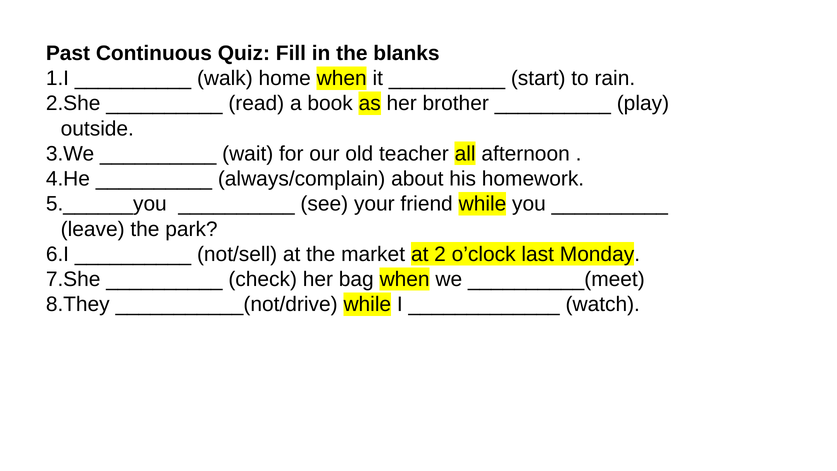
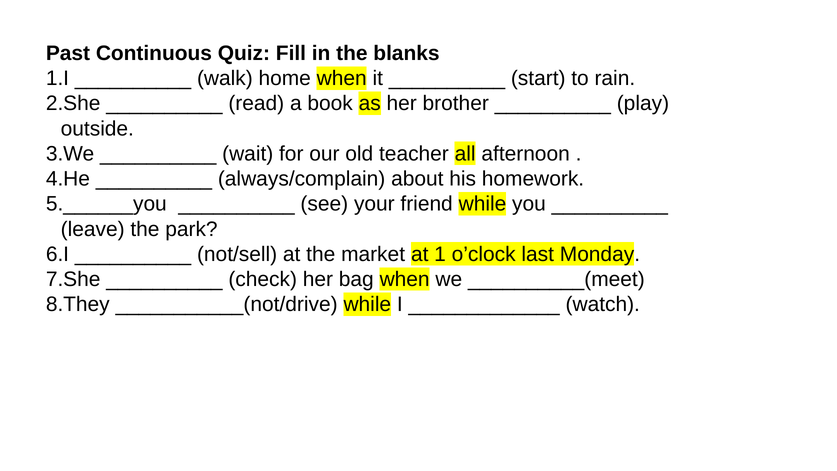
2: 2 -> 1
